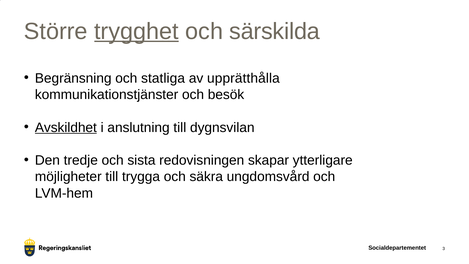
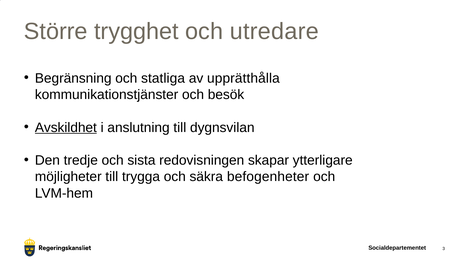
trygghet underline: present -> none
särskilda: särskilda -> utredare
ungdomsvård: ungdomsvård -> befogenheter
